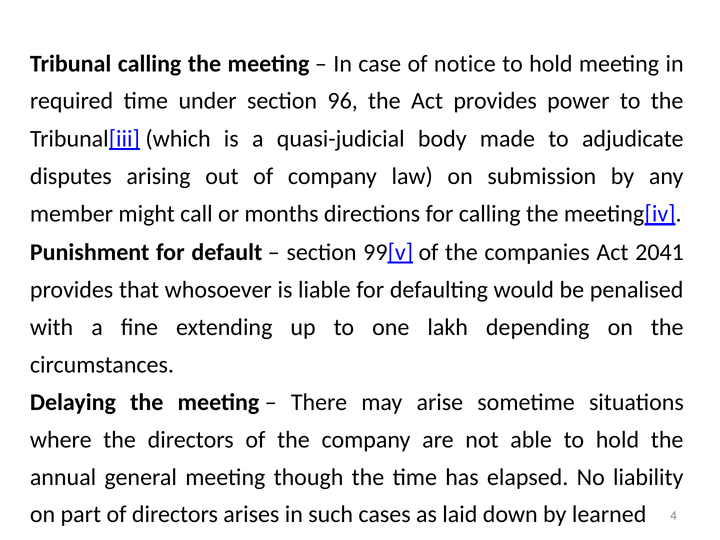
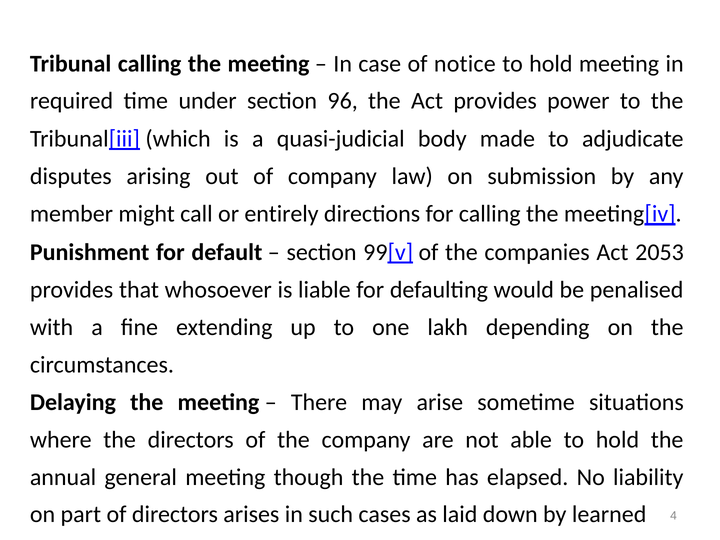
months: months -> entirely
2041: 2041 -> 2053
